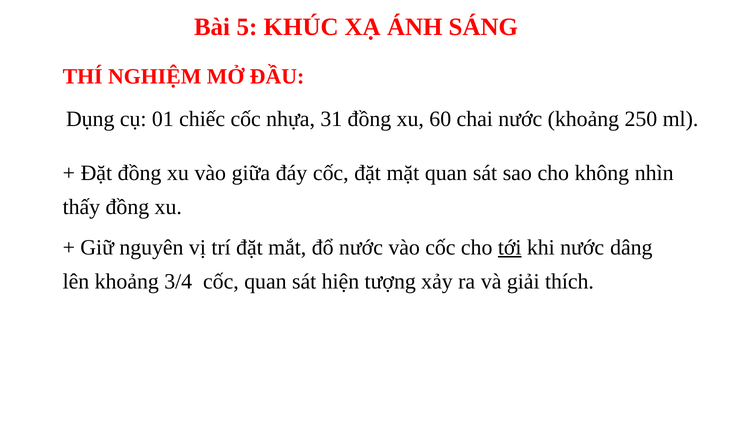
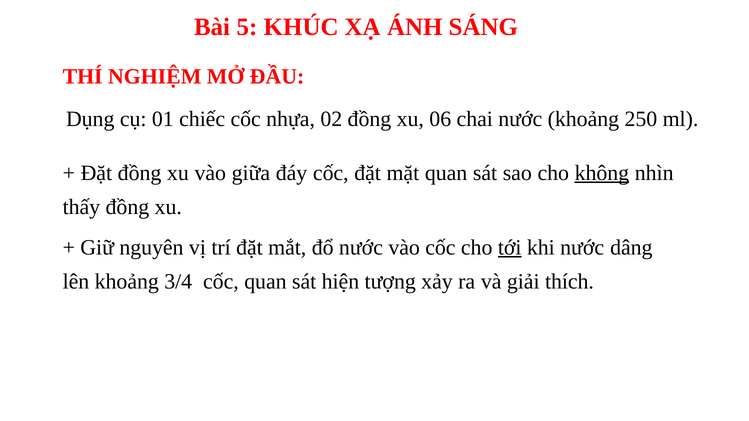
31: 31 -> 02
60: 60 -> 06
không underline: none -> present
